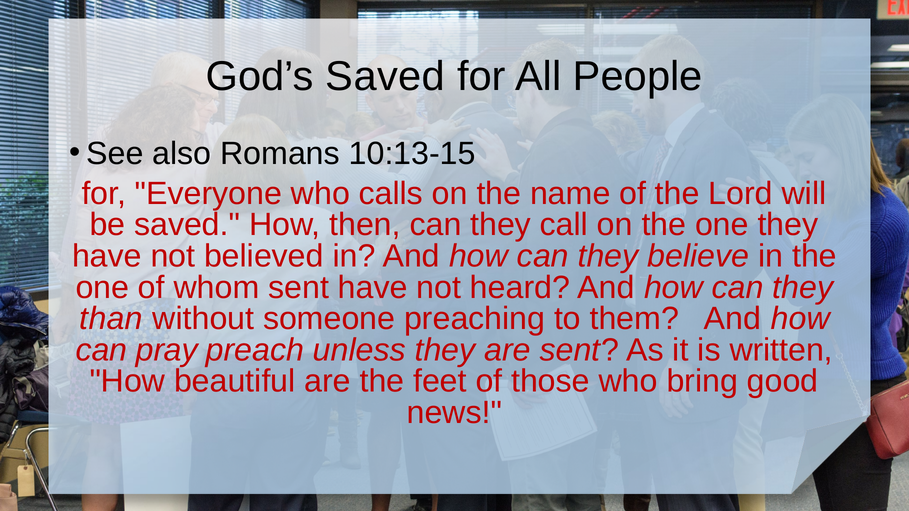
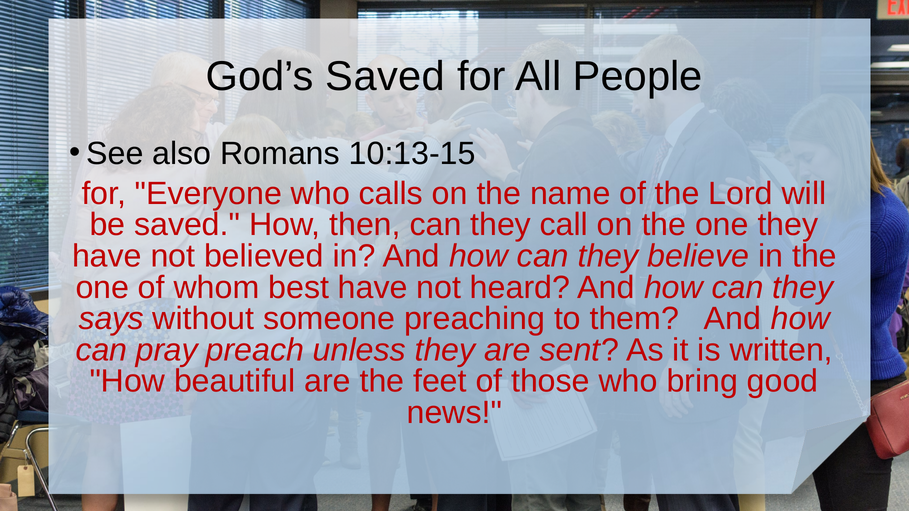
whom sent: sent -> best
than: than -> says
